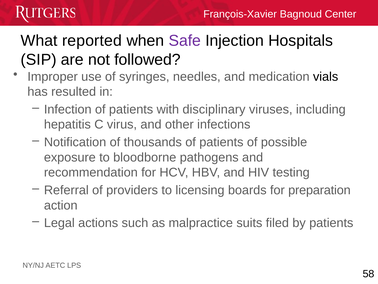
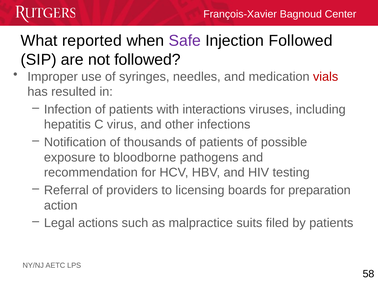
Injection Hospitals: Hospitals -> Followed
vials colour: black -> red
disciplinary: disciplinary -> interactions
